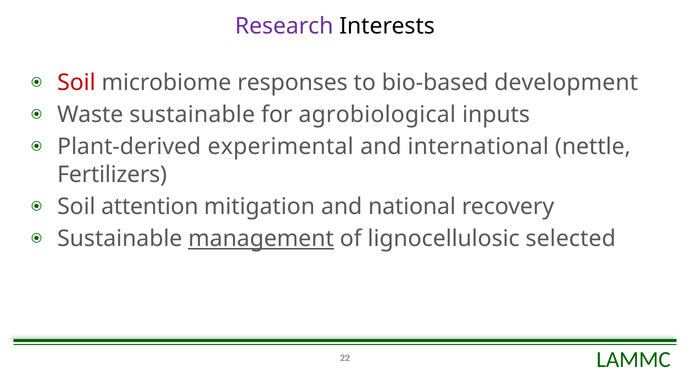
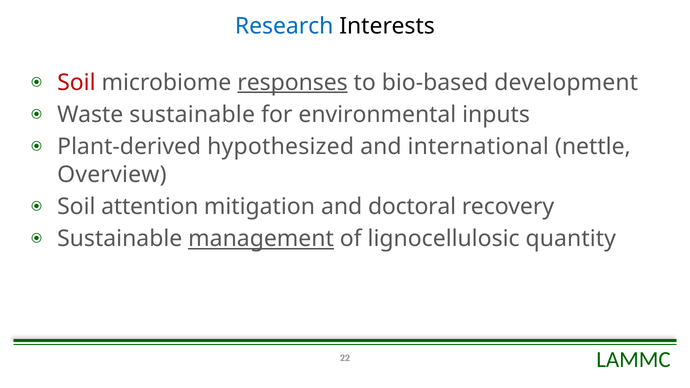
Research colour: purple -> blue
responses underline: none -> present
agrobiological: agrobiological -> environmental
experimental: experimental -> hypothesized
Fertilizers: Fertilizers -> Overview
national: national -> doctoral
selected: selected -> quantity
